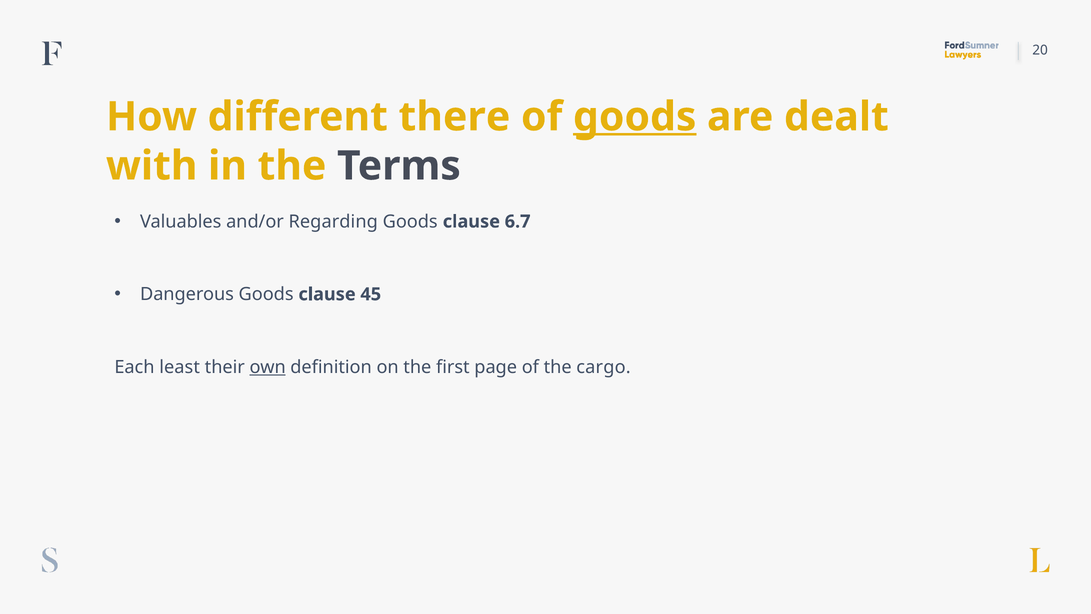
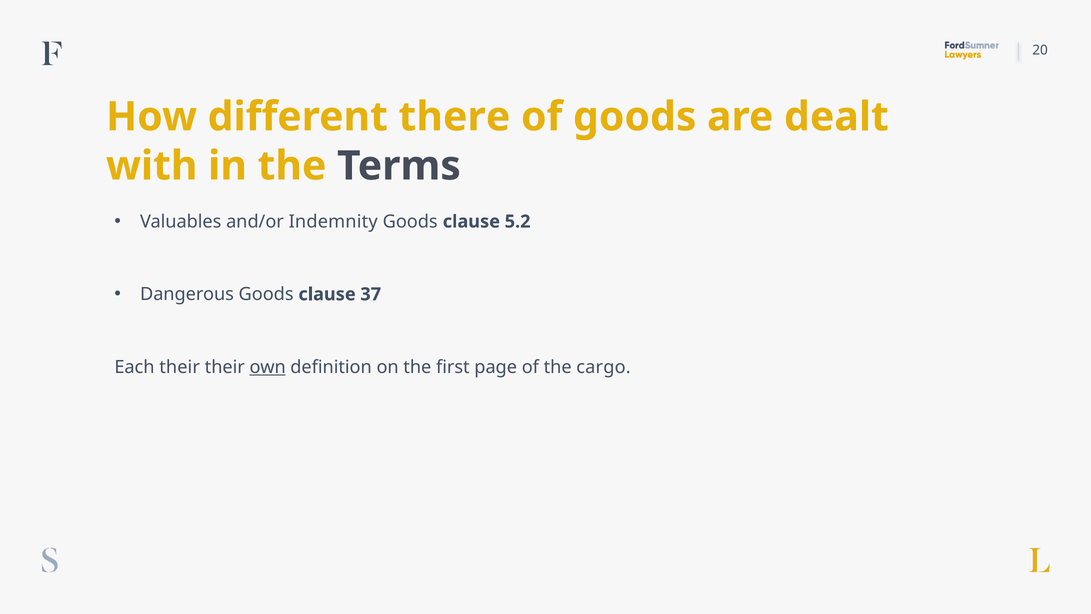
goods at (635, 117) underline: present -> none
Regarding: Regarding -> Indemnity
6.7: 6.7 -> 5.2
45: 45 -> 37
Each least: least -> their
